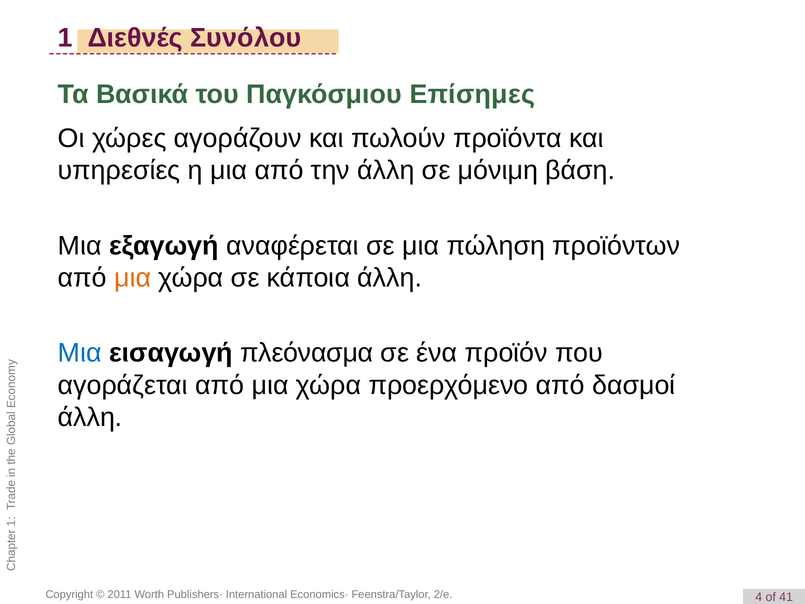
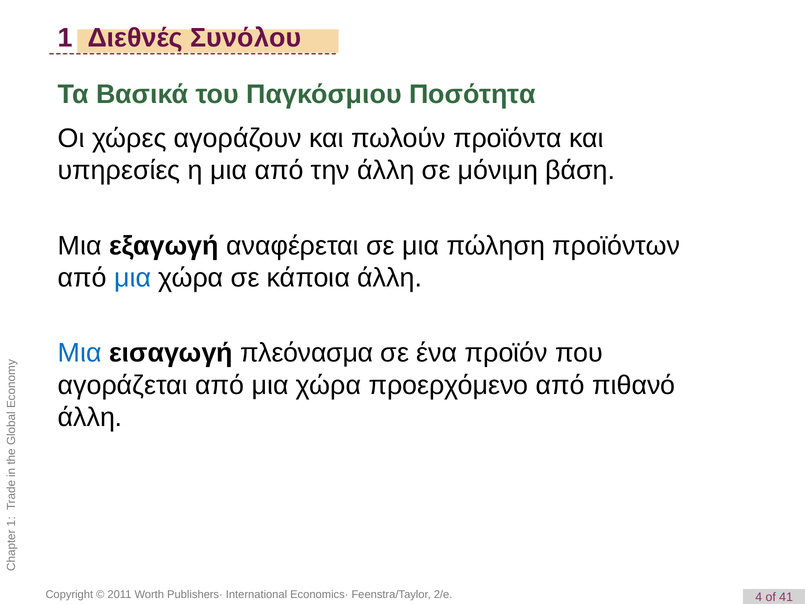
Επίσημες: Επίσημες -> Ποσότητα
μια at (133, 278) colour: orange -> blue
δασμοί: δασμοί -> πιθανό
